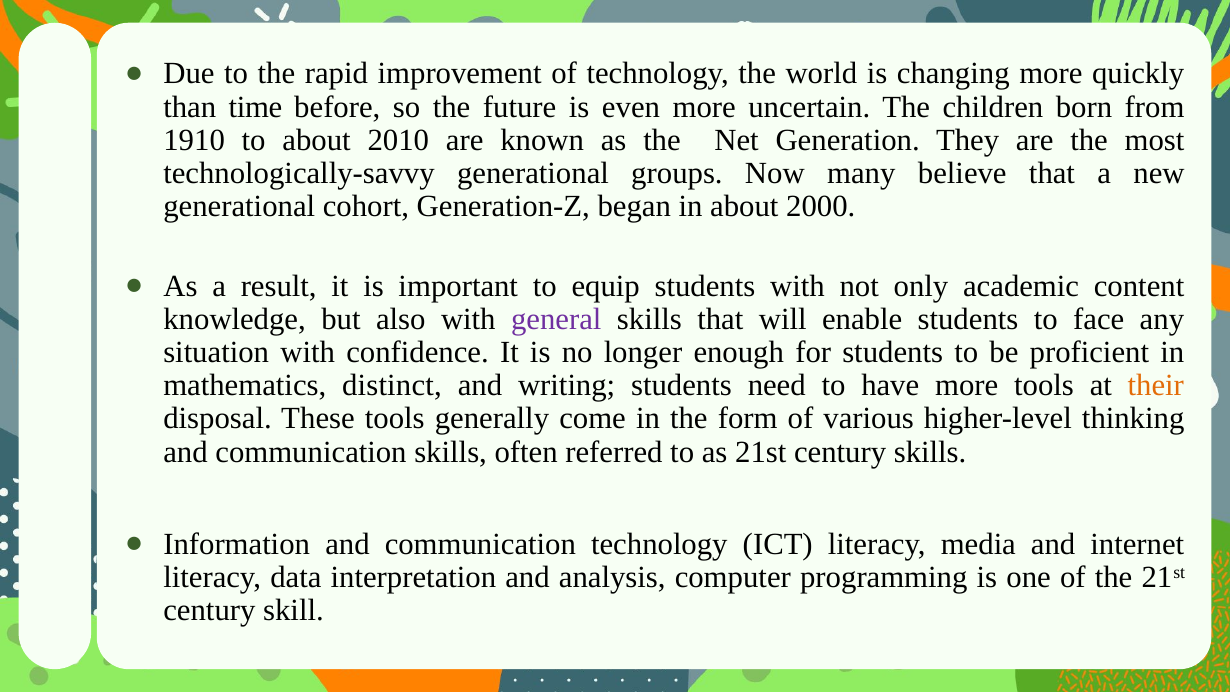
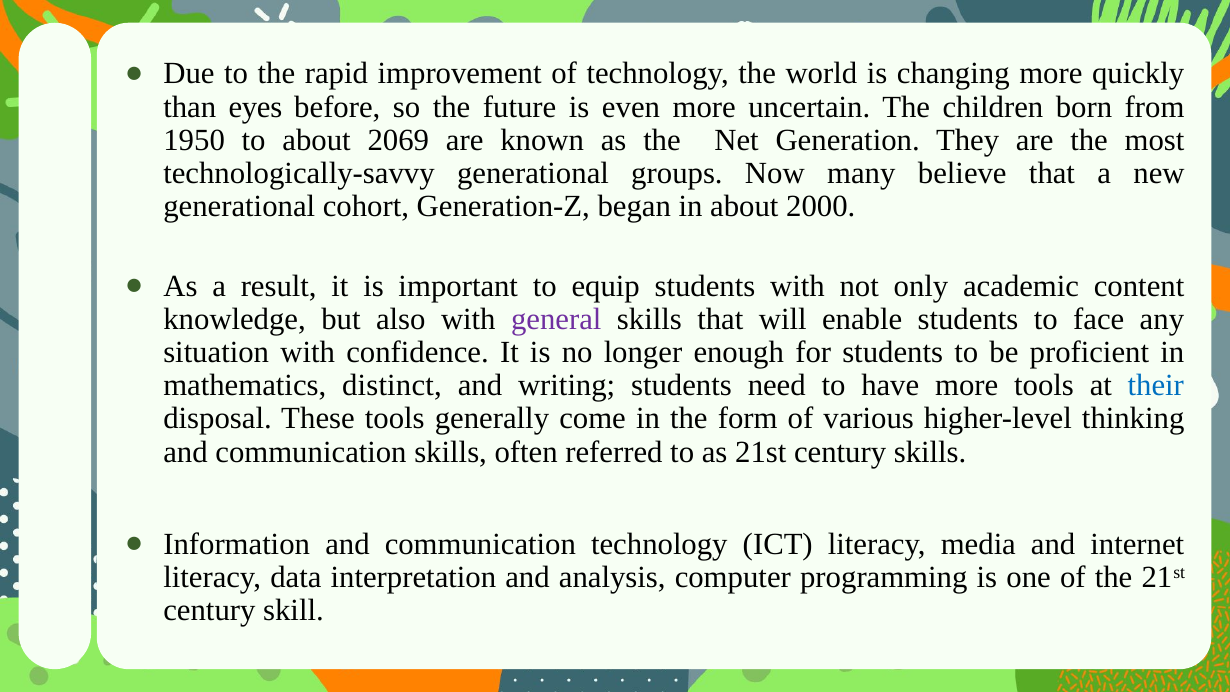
time: time -> eyes
1910: 1910 -> 1950
2010: 2010 -> 2069
their colour: orange -> blue
